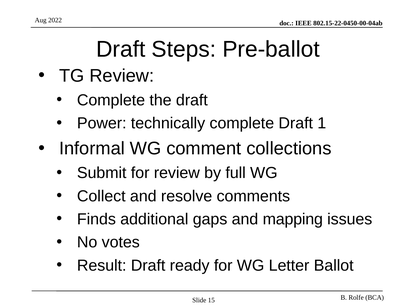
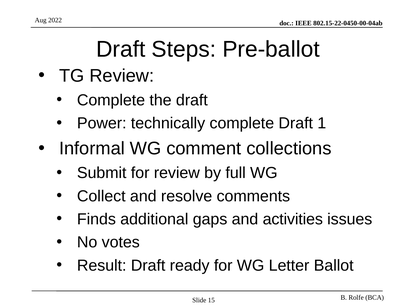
mapping: mapping -> activities
